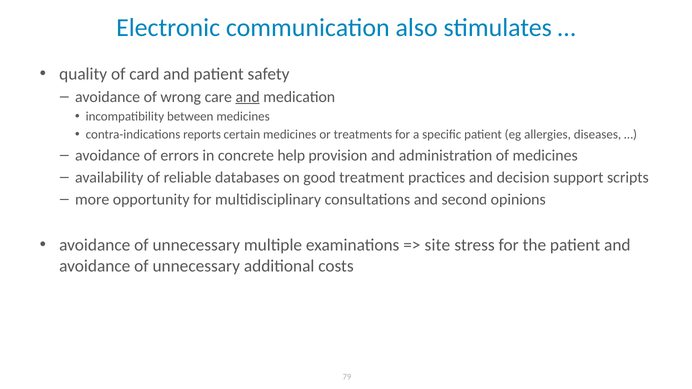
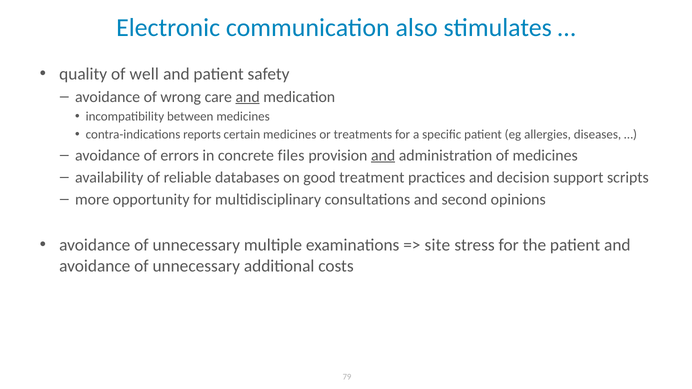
card: card -> well
help: help -> files
and at (383, 155) underline: none -> present
